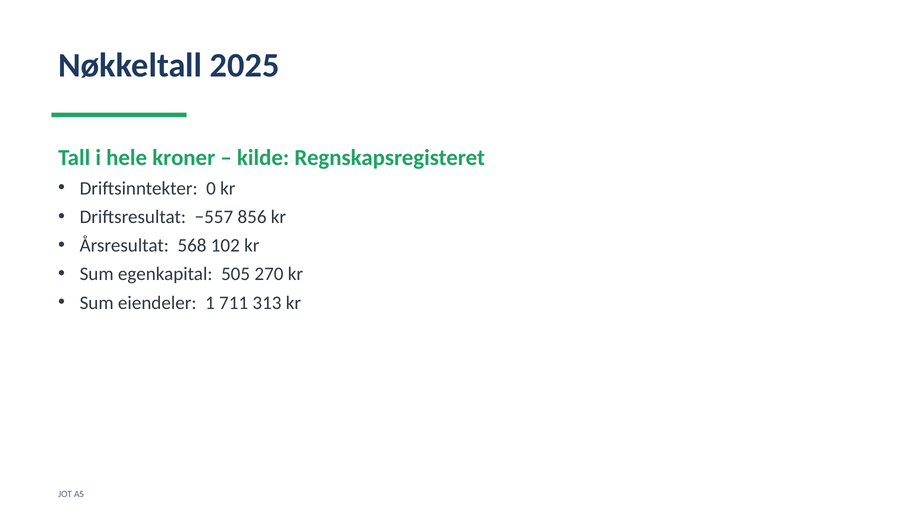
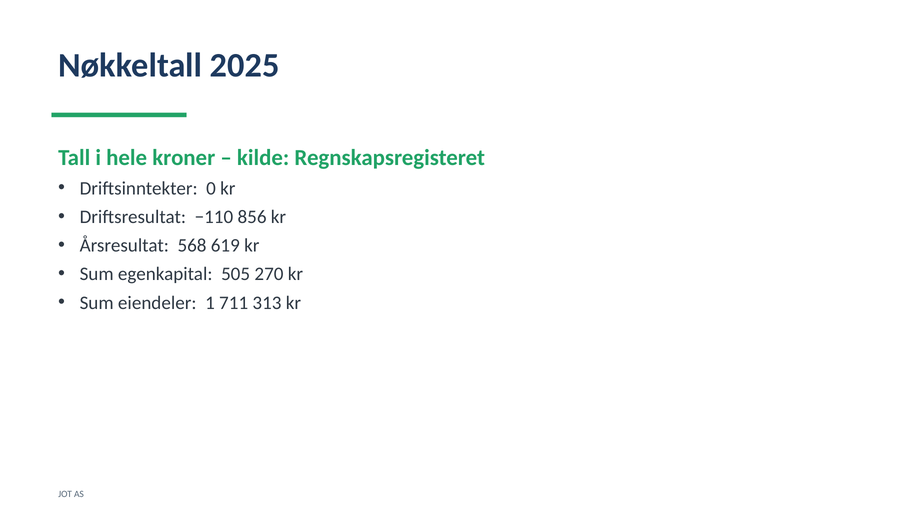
−557: −557 -> −110
102: 102 -> 619
